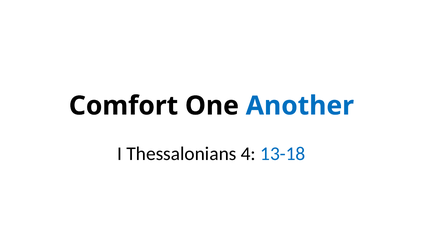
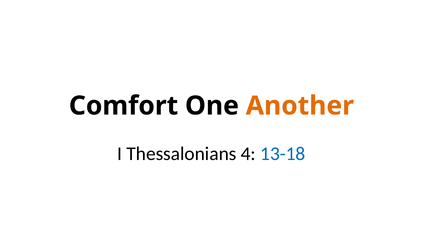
Another colour: blue -> orange
